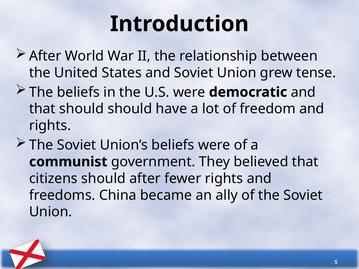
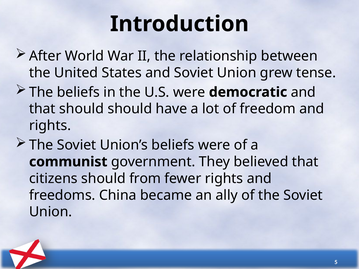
should after: after -> from
